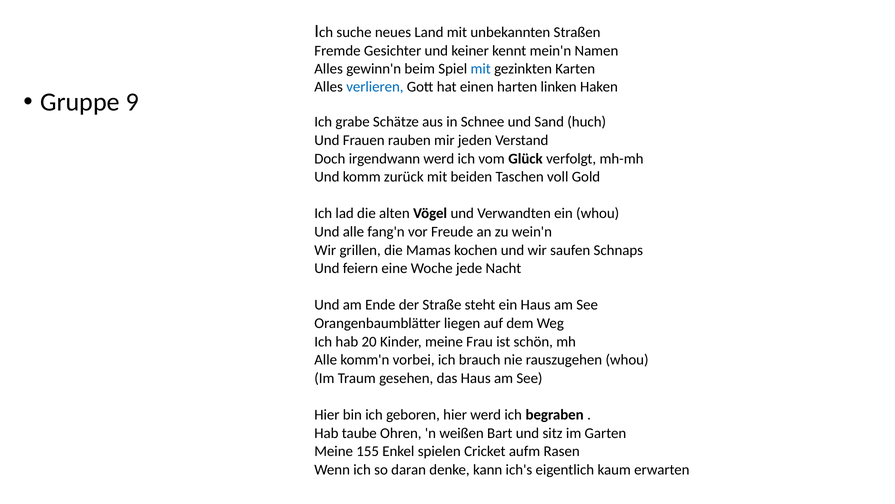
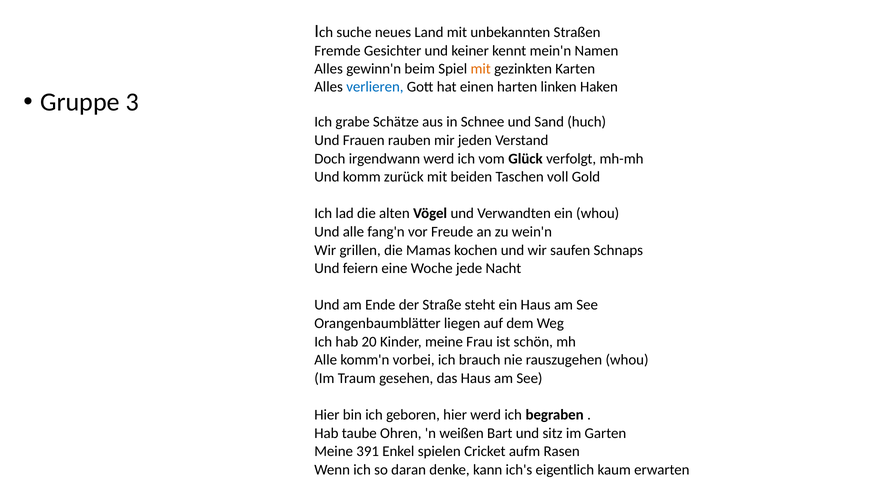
mit at (481, 69) colour: blue -> orange
9: 9 -> 3
155: 155 -> 391
